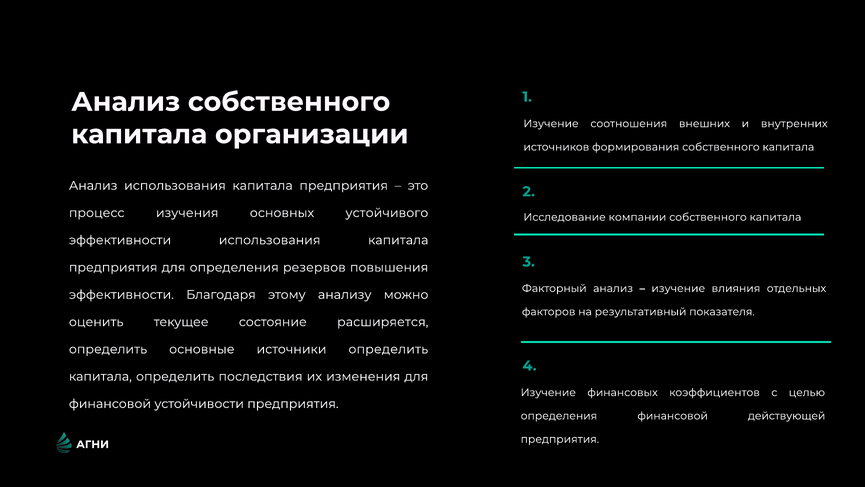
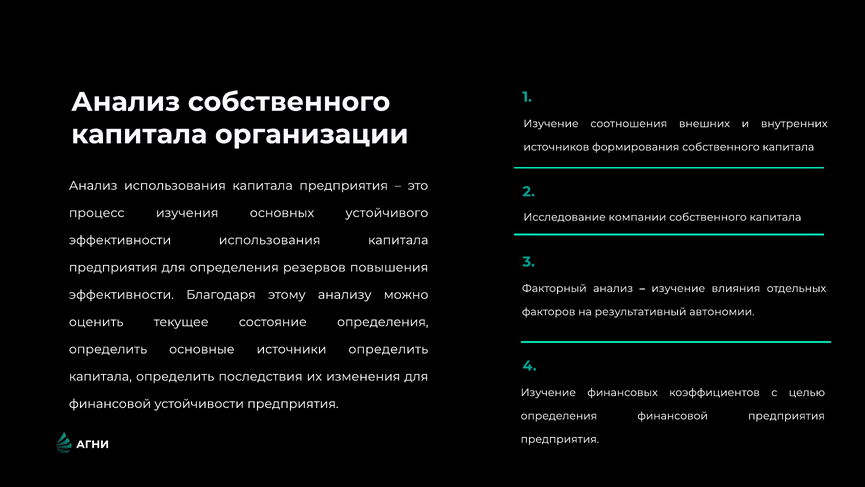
показателя: показателя -> автономии
состояние расширяется: расширяется -> определения
финансовой действующей: действующей -> предприятия
